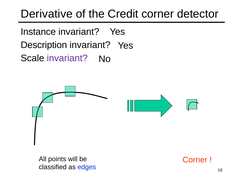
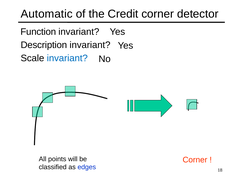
Derivative: Derivative -> Automatic
Instance: Instance -> Function
invariant at (67, 58) colour: purple -> blue
